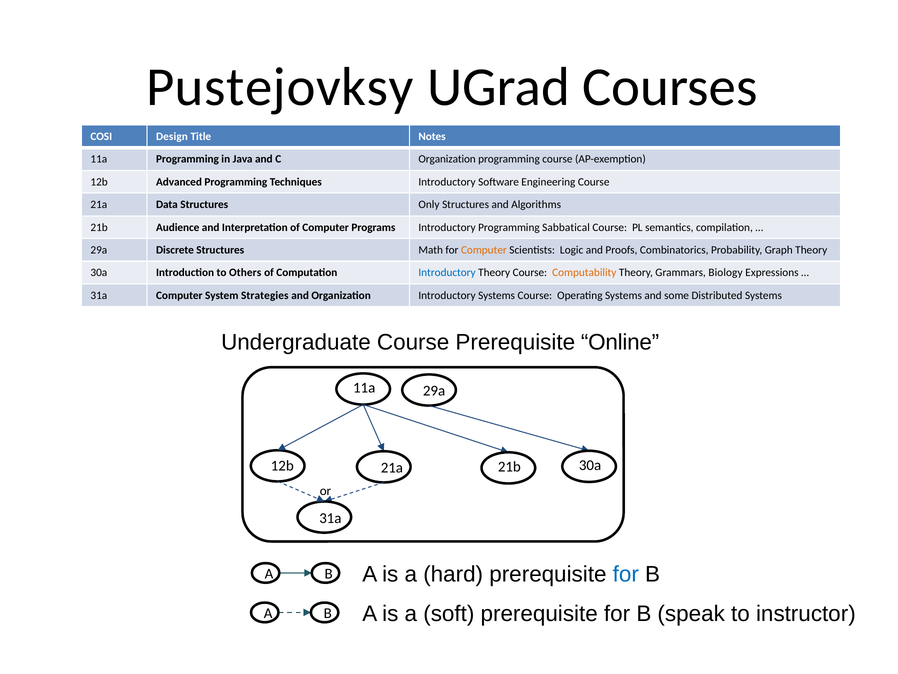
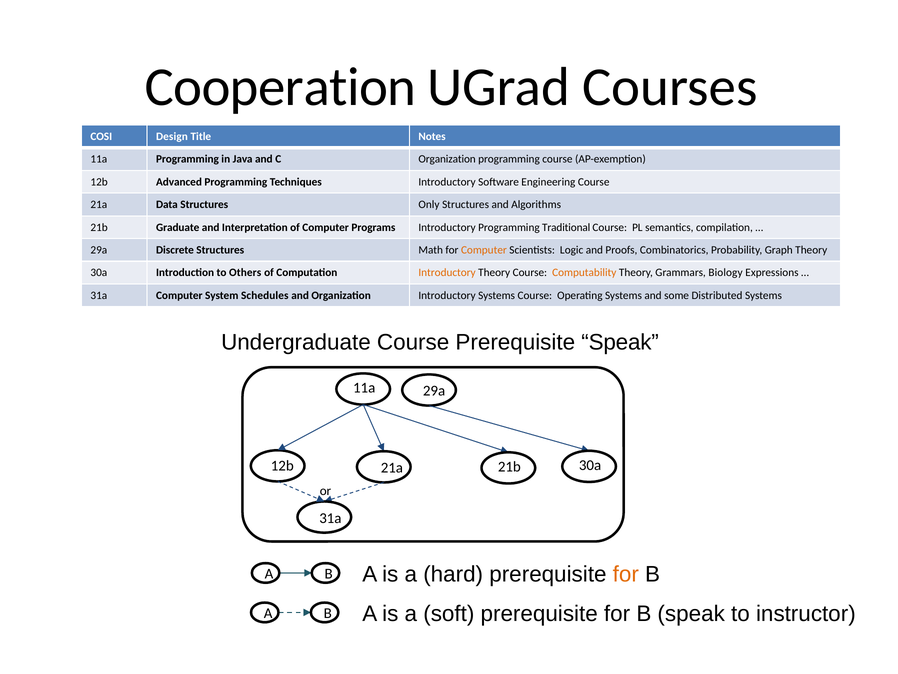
Pustejovksy: Pustejovksy -> Cooperation
Audience: Audience -> Graduate
Sabbatical: Sabbatical -> Traditional
Introductory at (447, 272) colour: blue -> orange
Strategies: Strategies -> Schedules
Prerequisite Online: Online -> Speak
for at (626, 574) colour: blue -> orange
